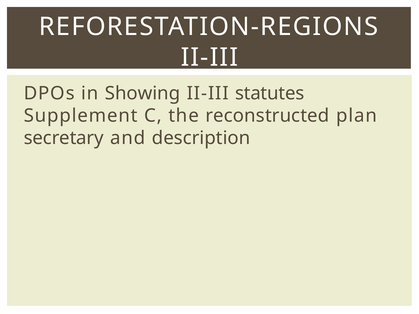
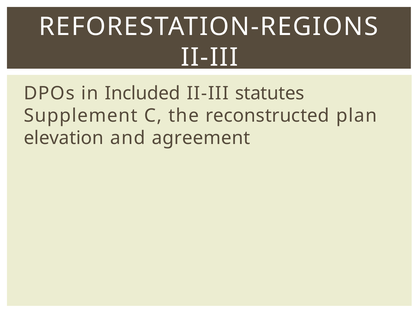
Showing: Showing -> Included
secretary: secretary -> elevation
description: description -> agreement
